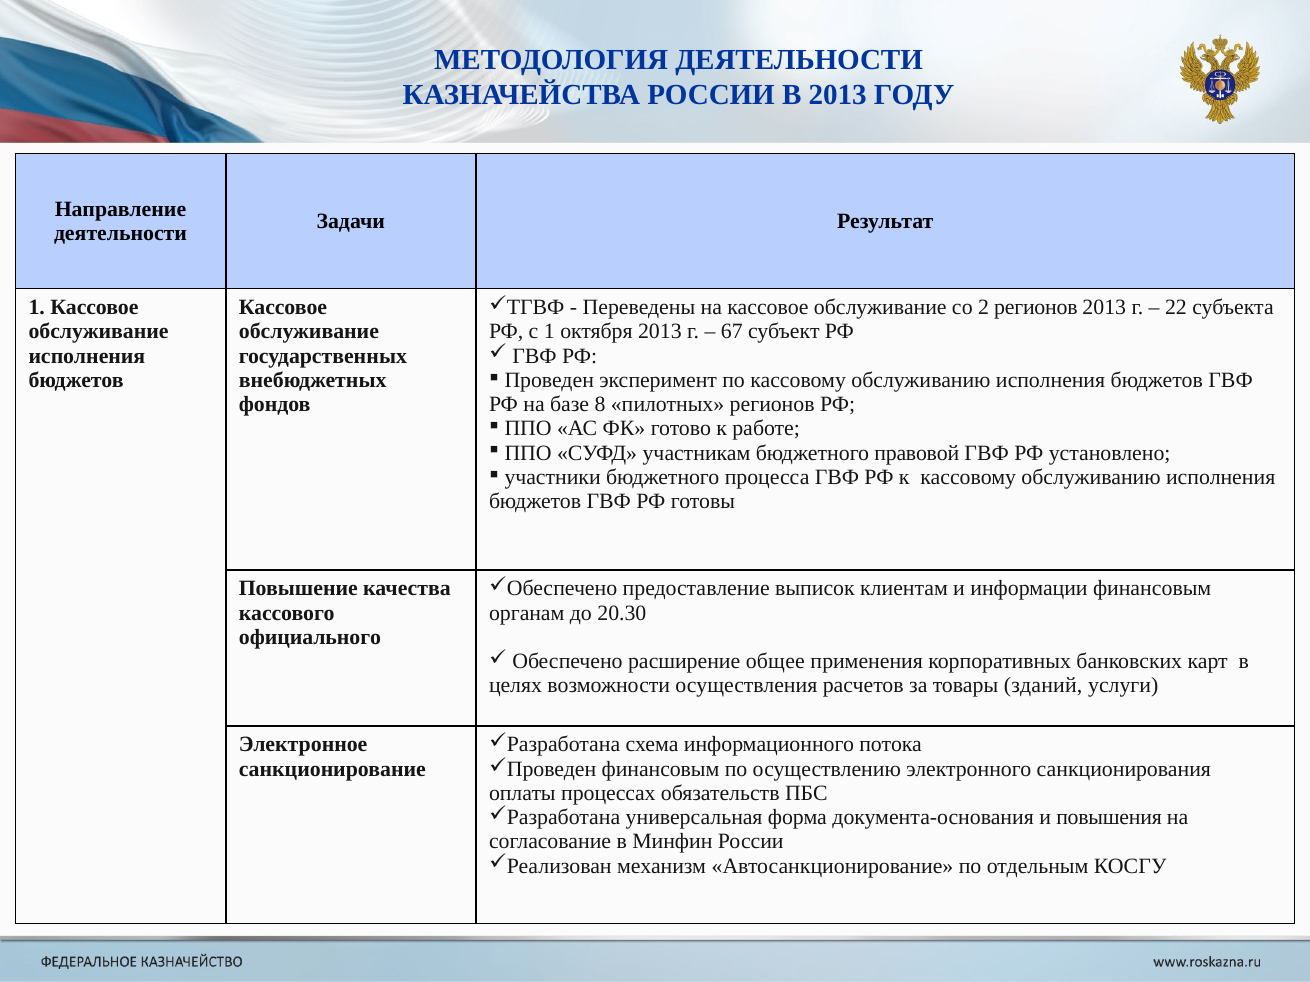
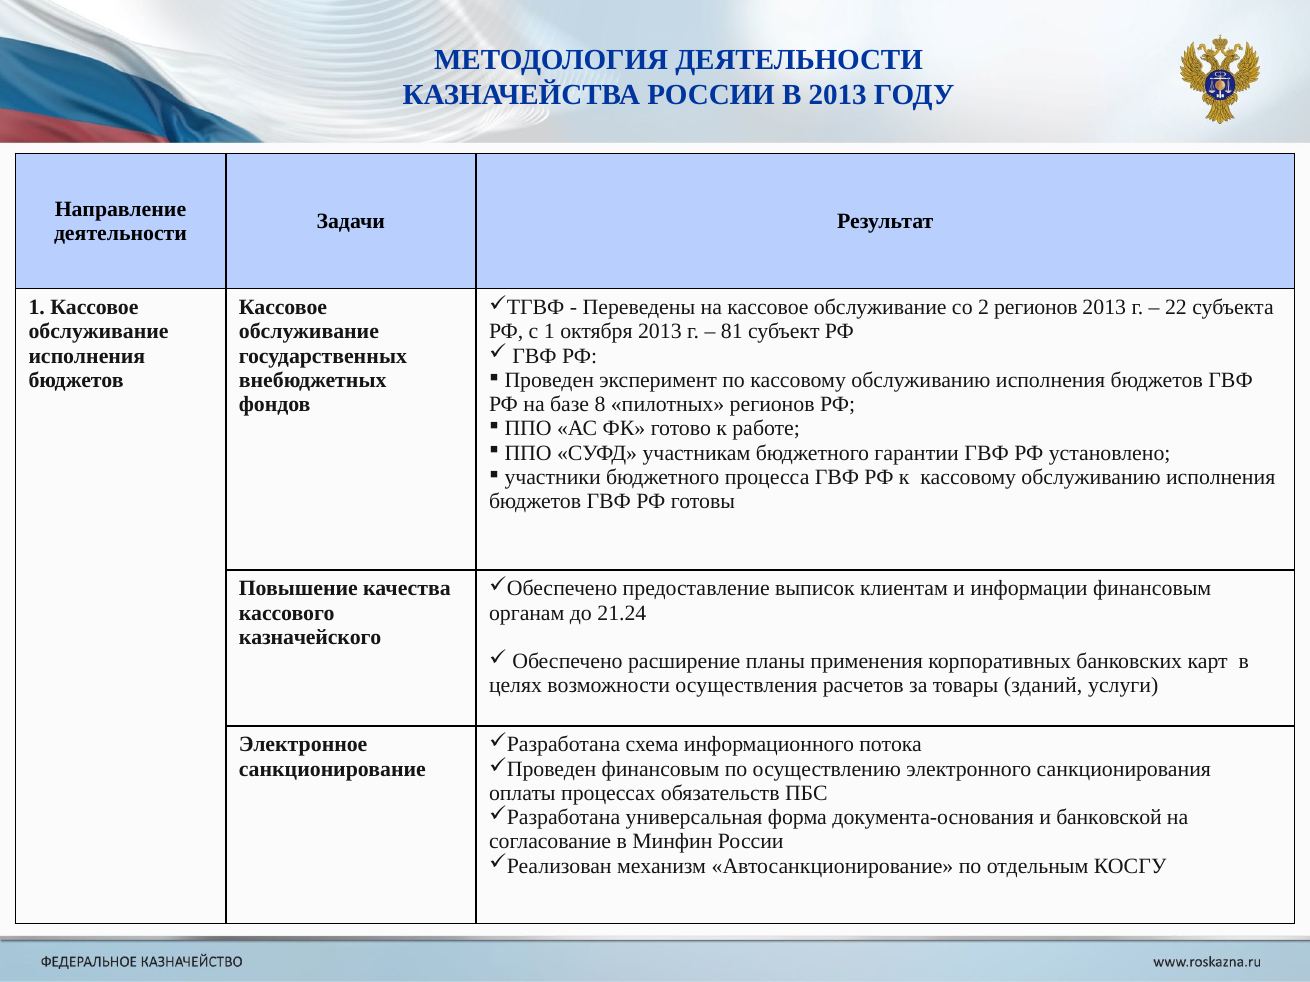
67: 67 -> 81
правовой: правовой -> гарантии
20.30: 20.30 -> 21.24
официального: официального -> казначейского
общее: общее -> планы
повышения: повышения -> банковской
